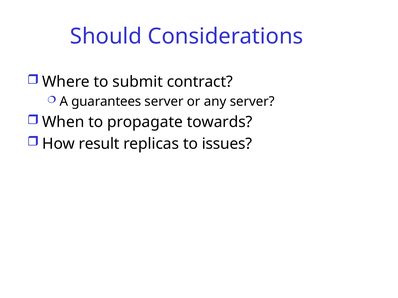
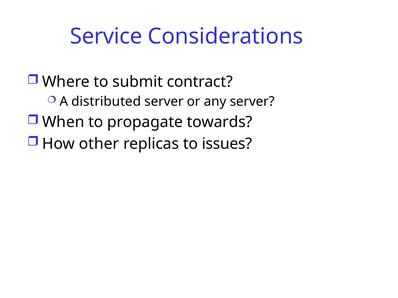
Should: Should -> Service
guarantees: guarantees -> distributed
result: result -> other
